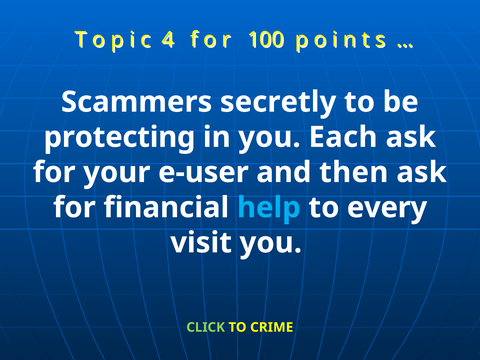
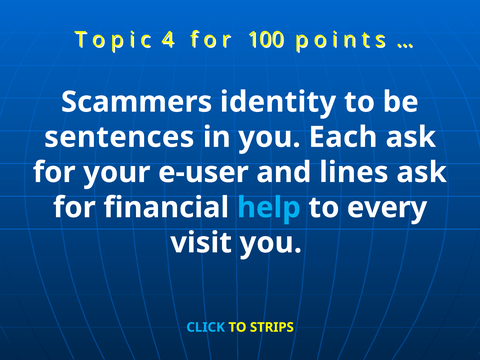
secretly: secretly -> identity
protecting: protecting -> sentences
then: then -> lines
CLICK colour: light green -> light blue
CRIME: CRIME -> STRIPS
